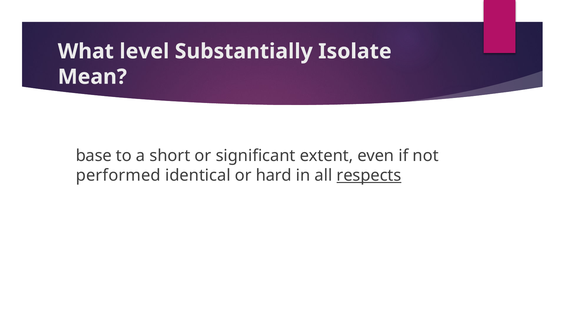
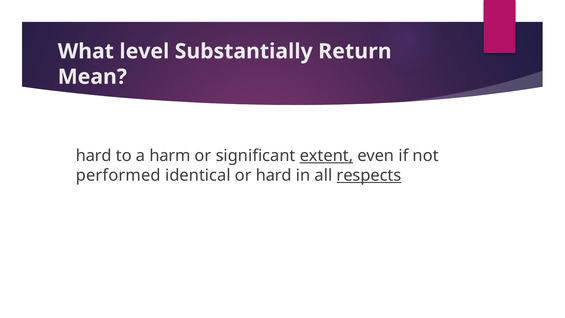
Isolate: Isolate -> Return
base at (94, 156): base -> hard
short: short -> harm
extent underline: none -> present
